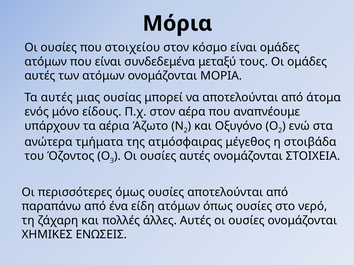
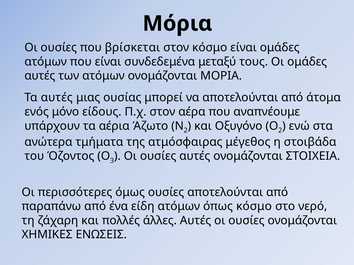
στοιχείου: στοιχείου -> βρίσκεται
όπως ουσίες: ουσίες -> κόσμο
